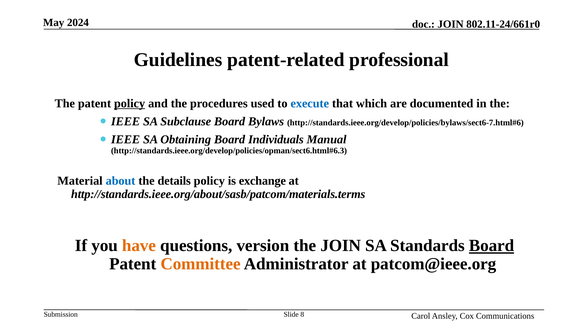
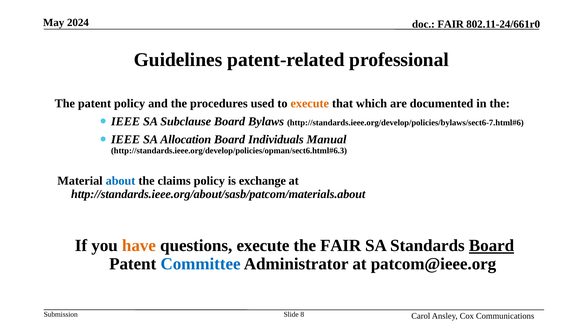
JOIN at (451, 24): JOIN -> FAIR
policy at (130, 103) underline: present -> none
execute at (310, 103) colour: blue -> orange
Obtaining: Obtaining -> Allocation
details: details -> claims
http://standards.ieee.org/about/sasb/patcom/materials.terms: http://standards.ieee.org/about/sasb/patcom/materials.terms -> http://standards.ieee.org/about/sasb/patcom/materials.about
questions version: version -> execute
the JOIN: JOIN -> FAIR
Committee colour: orange -> blue
